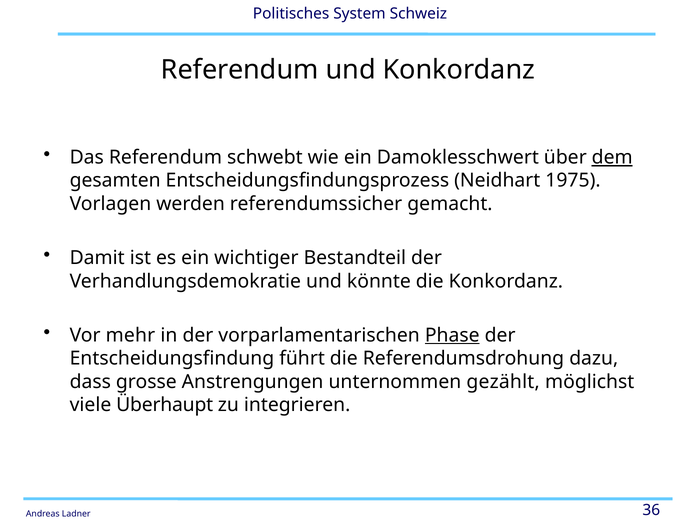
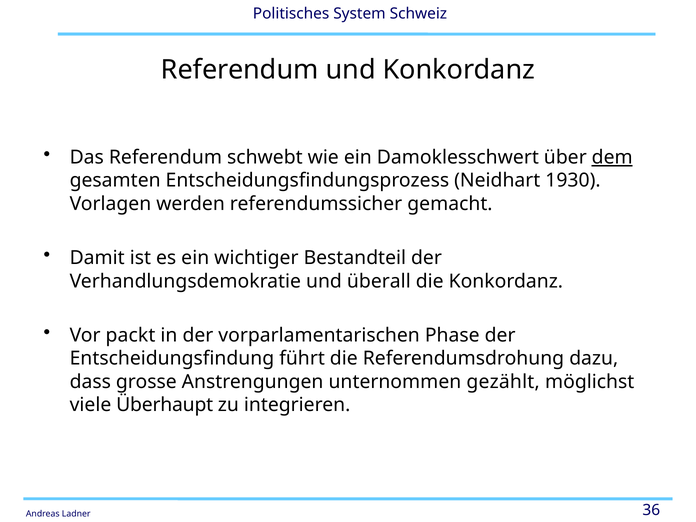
1975: 1975 -> 1930
könnte: könnte -> überall
mehr: mehr -> packt
Phase underline: present -> none
